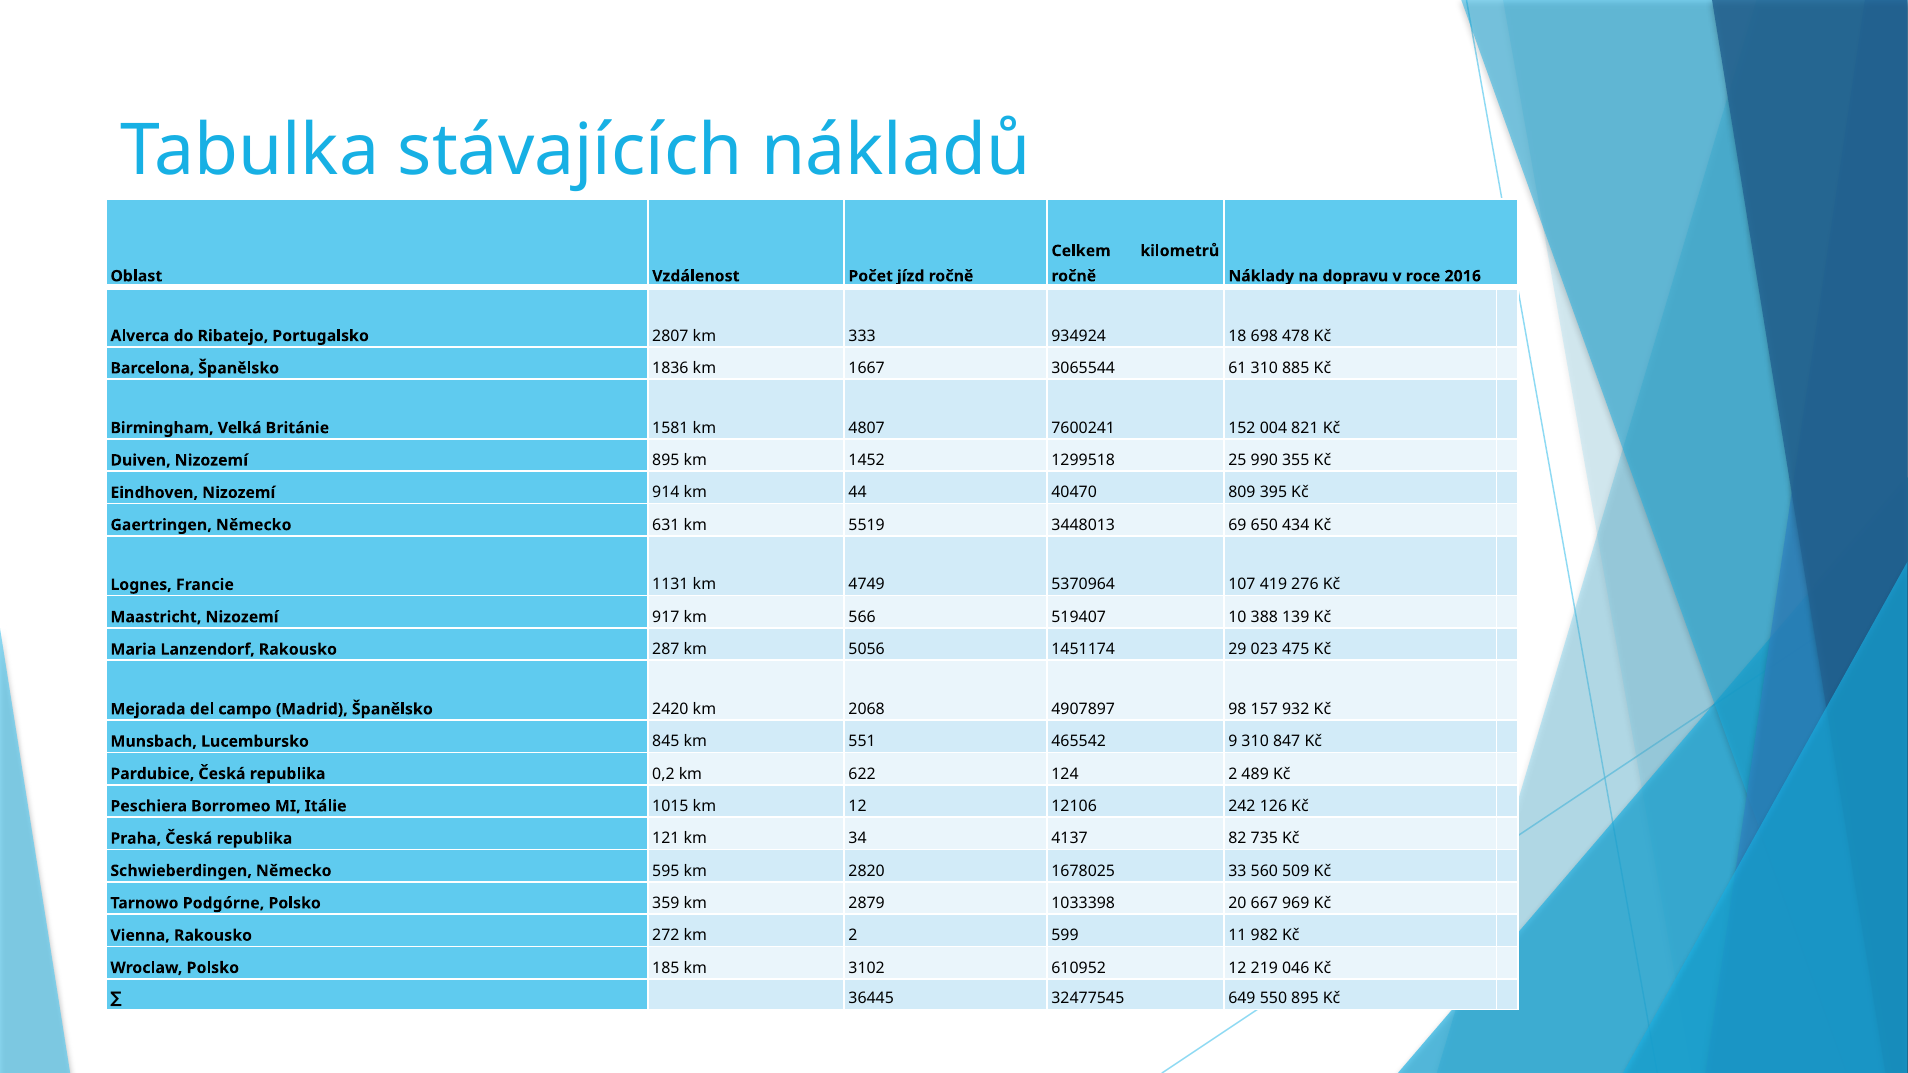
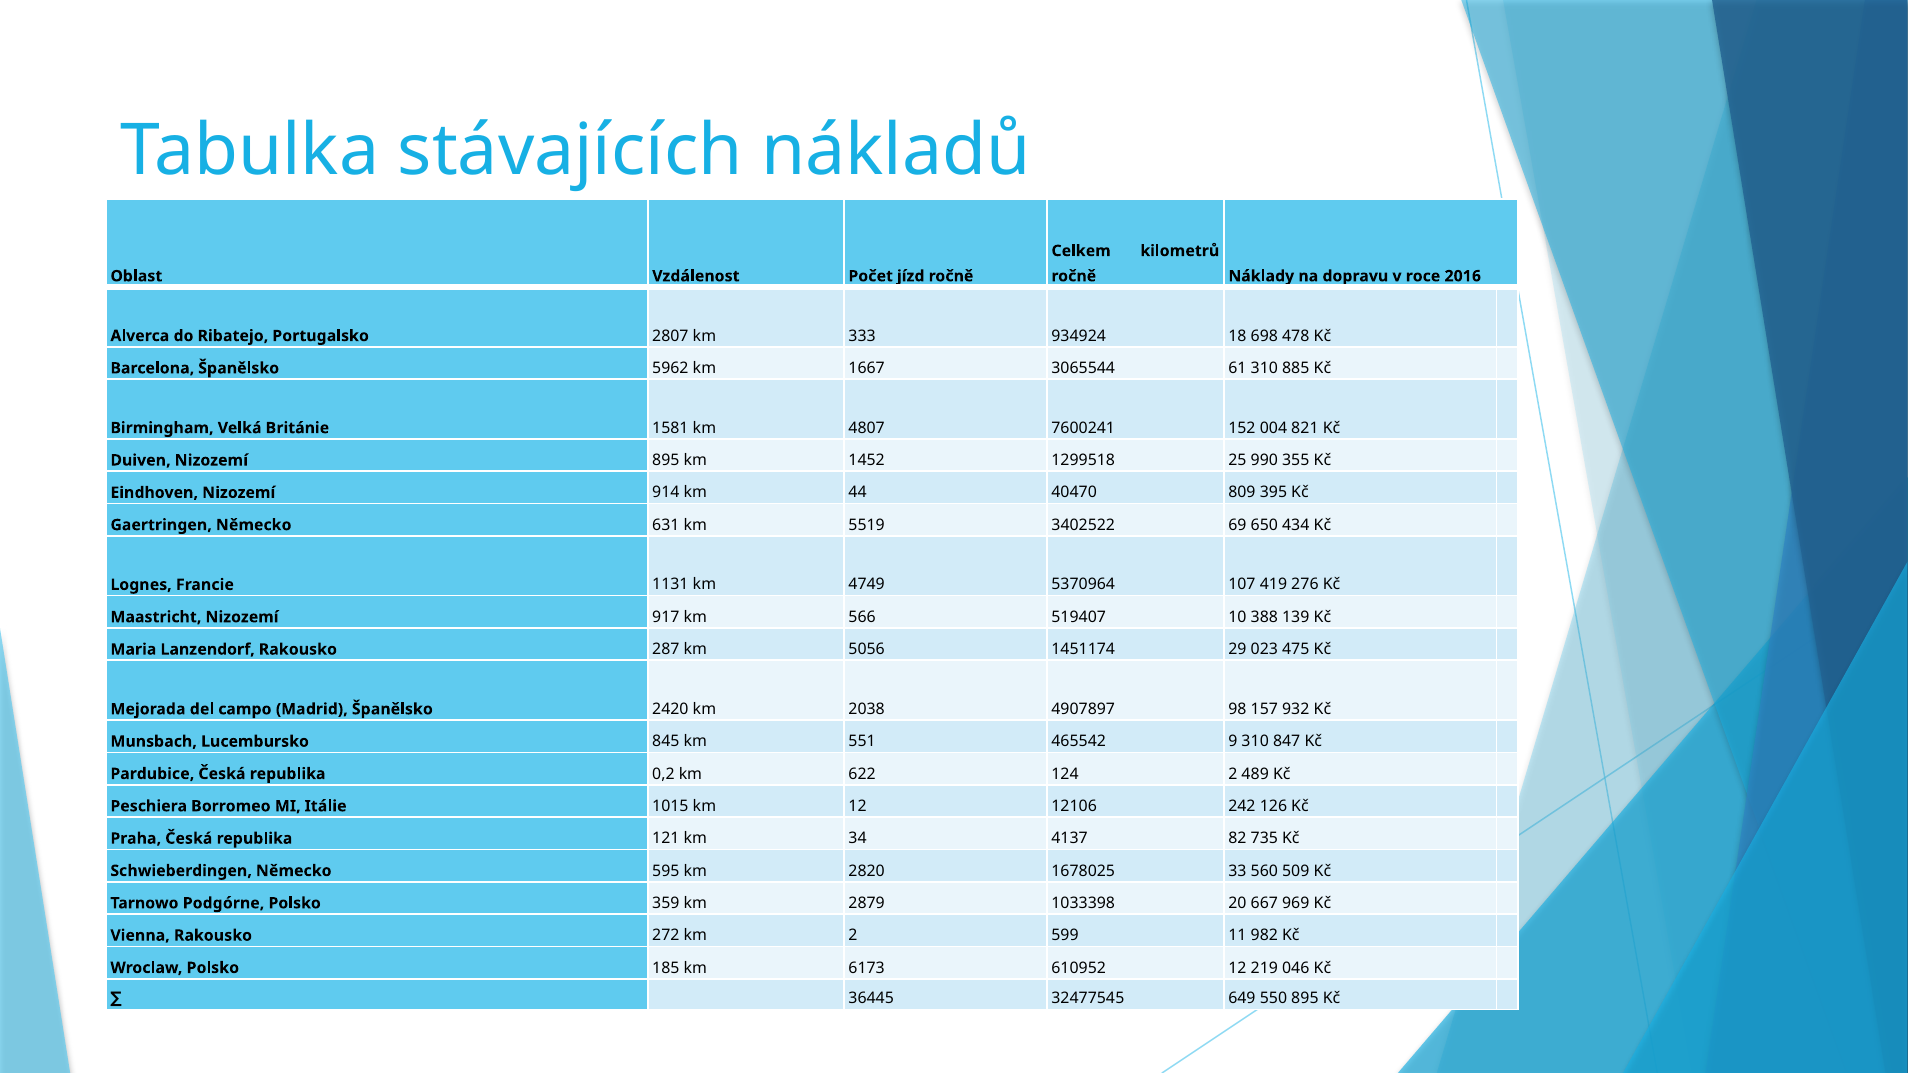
1836: 1836 -> 5962
3448013: 3448013 -> 3402522
2068: 2068 -> 2038
3102: 3102 -> 6173
